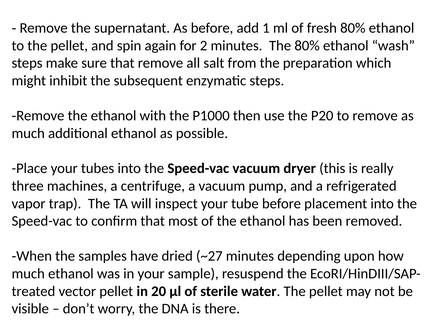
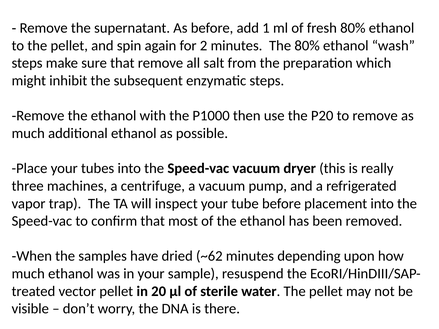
~27: ~27 -> ~62
